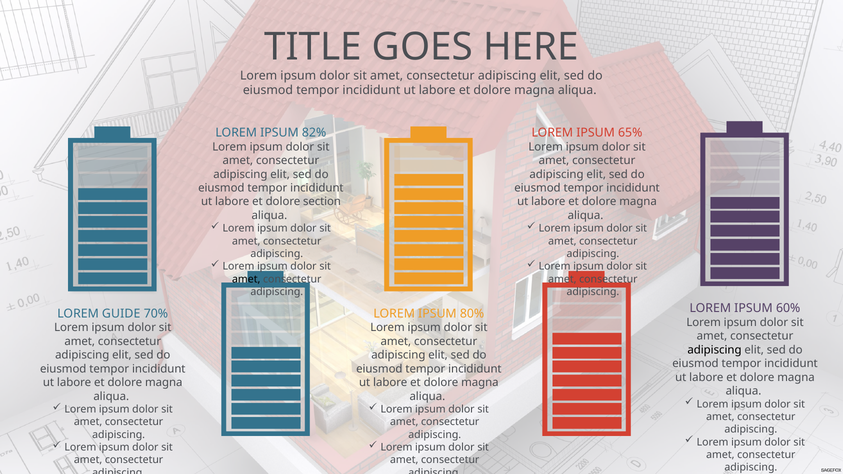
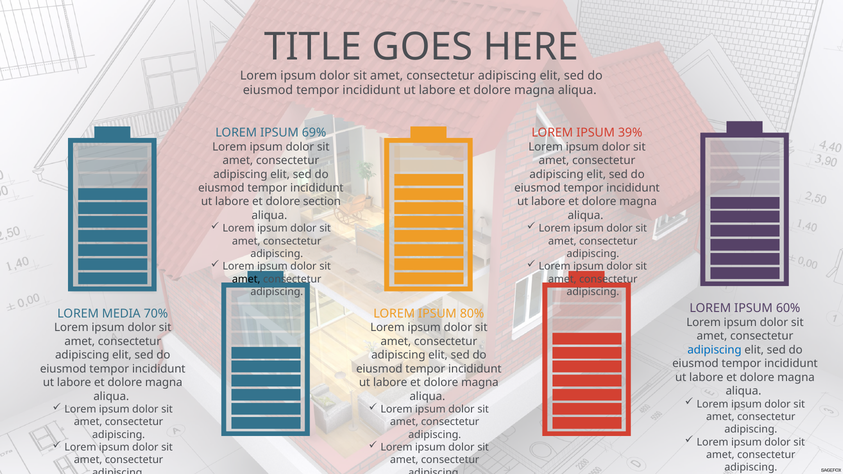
82%: 82% -> 69%
65%: 65% -> 39%
GUIDE: GUIDE -> MEDIA
adipiscing at (714, 350) colour: black -> blue
